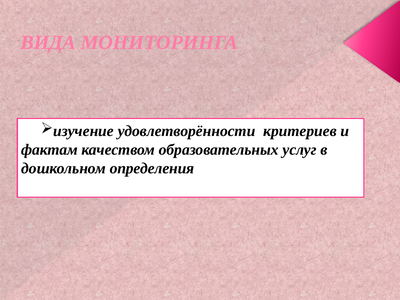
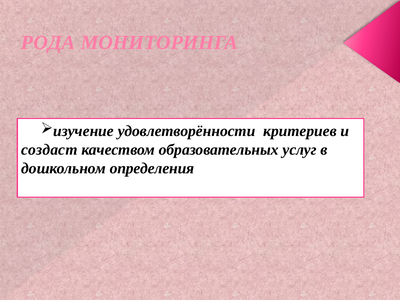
ВИДА: ВИДА -> РОДА
фактам: фактам -> создаст
